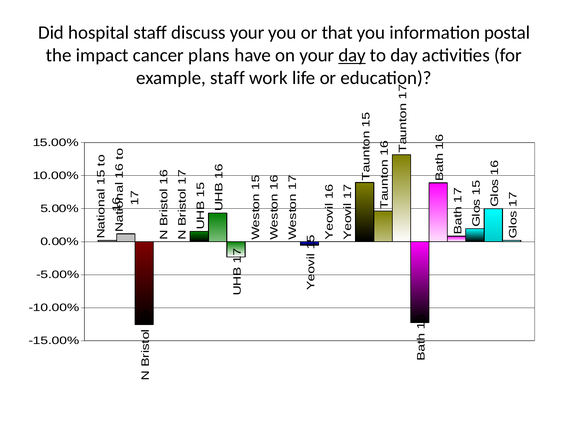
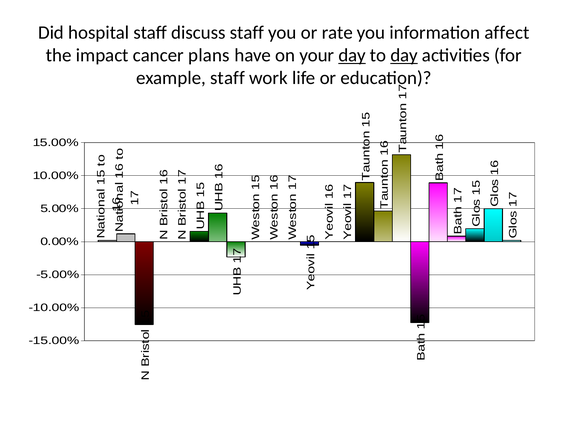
discuss your: your -> staff
that: that -> rate
postal: postal -> affect
day at (404, 55) underline: none -> present
